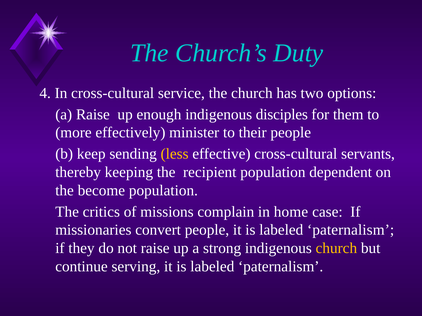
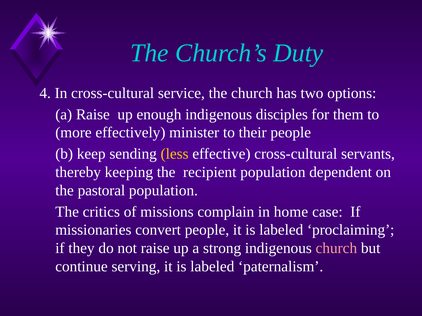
become: become -> pastoral
paternalism at (351, 230): paternalism -> proclaiming
church at (336, 249) colour: yellow -> pink
